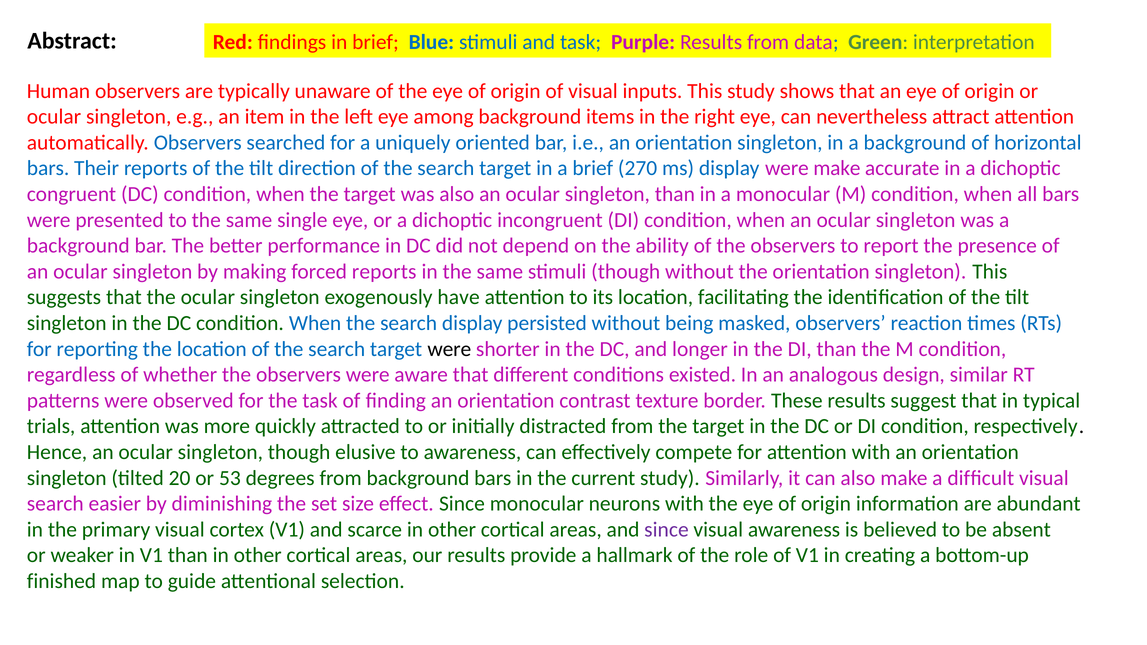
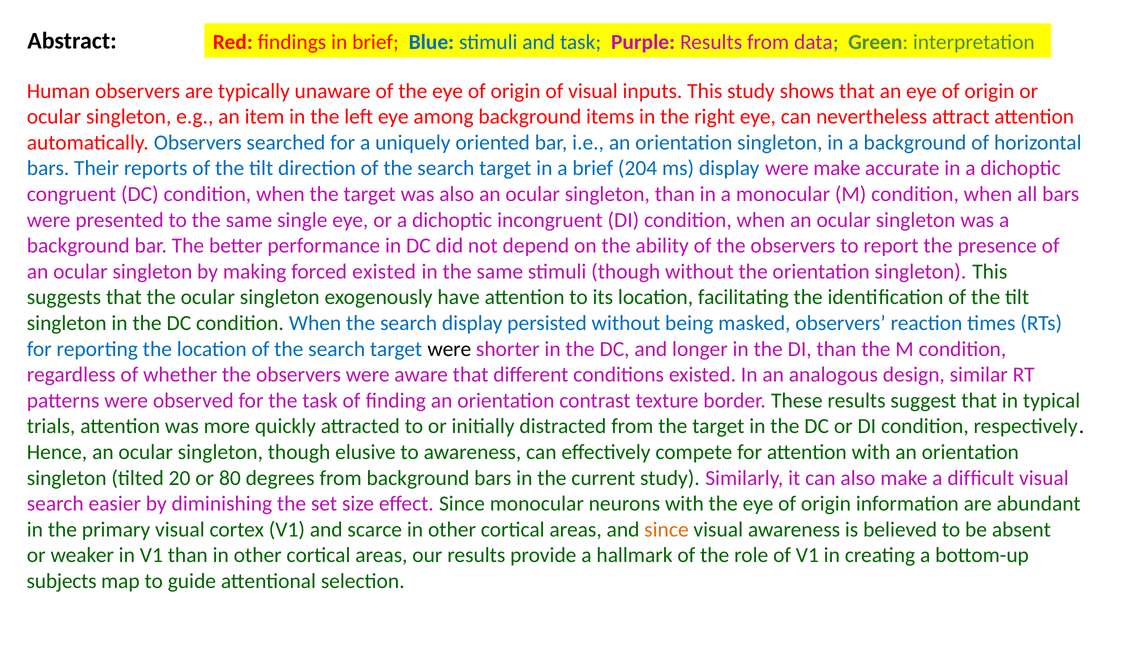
270: 270 -> 204
forced reports: reports -> existed
53: 53 -> 80
since at (666, 530) colour: purple -> orange
finished: finished -> subjects
